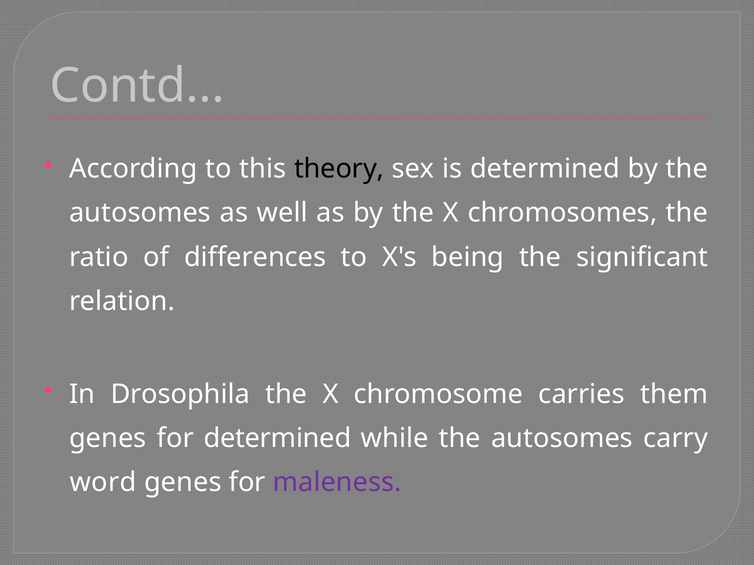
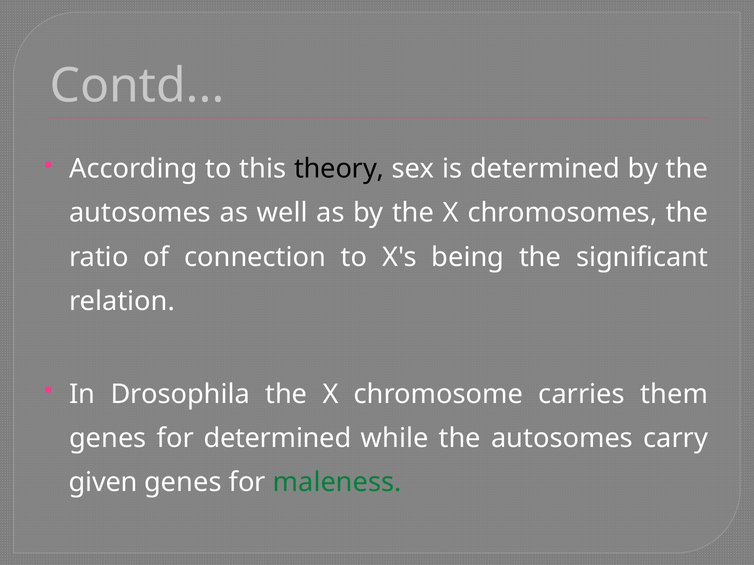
differences: differences -> connection
word: word -> given
maleness colour: purple -> green
